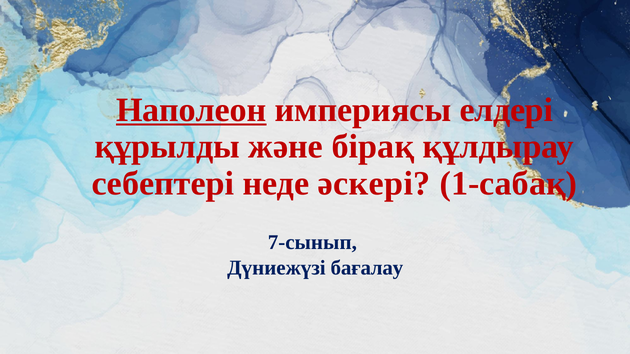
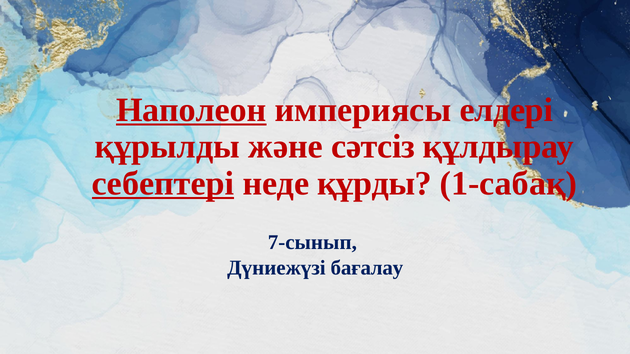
бірақ: бірақ -> сәтсіз
себептері underline: none -> present
әскері: әскері -> құрды
